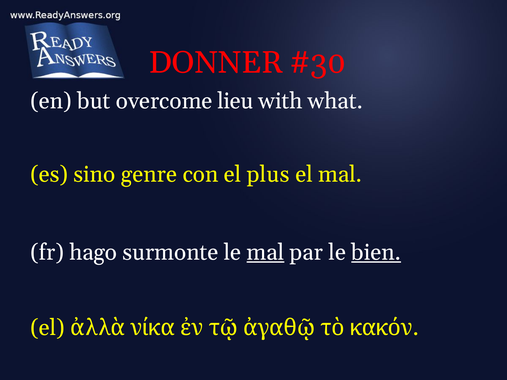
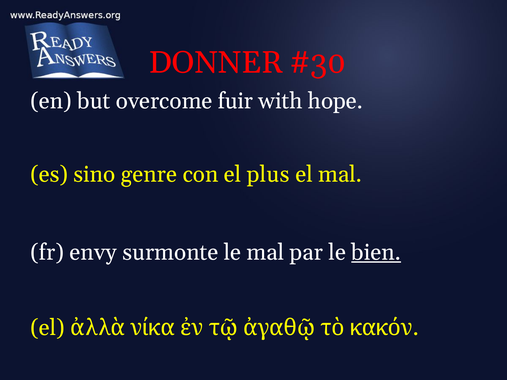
lieu: lieu -> fuir
what: what -> hope
hago: hago -> envy
mal at (265, 253) underline: present -> none
